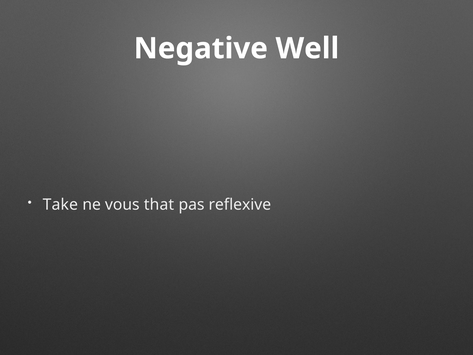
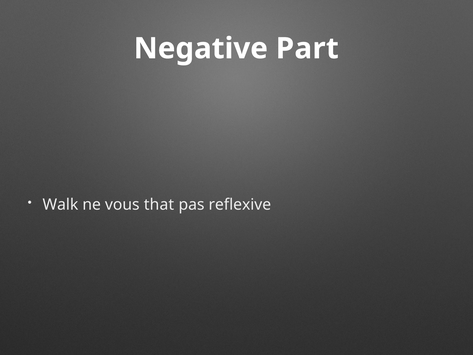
Well: Well -> Part
Take: Take -> Walk
